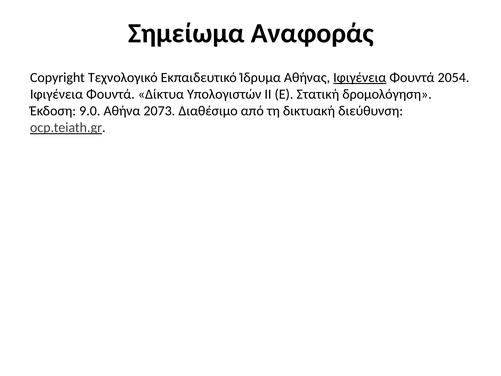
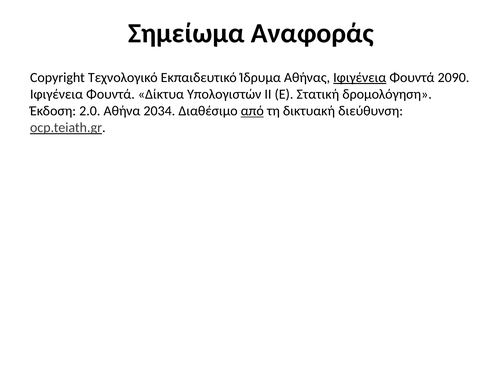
2054: 2054 -> 2090
9.0: 9.0 -> 2.0
2073: 2073 -> 2034
από underline: none -> present
